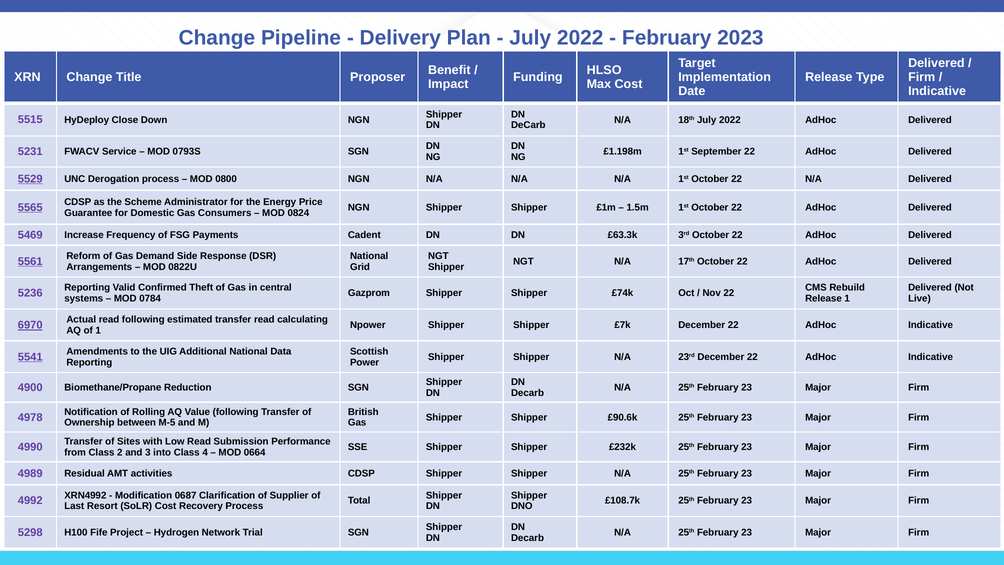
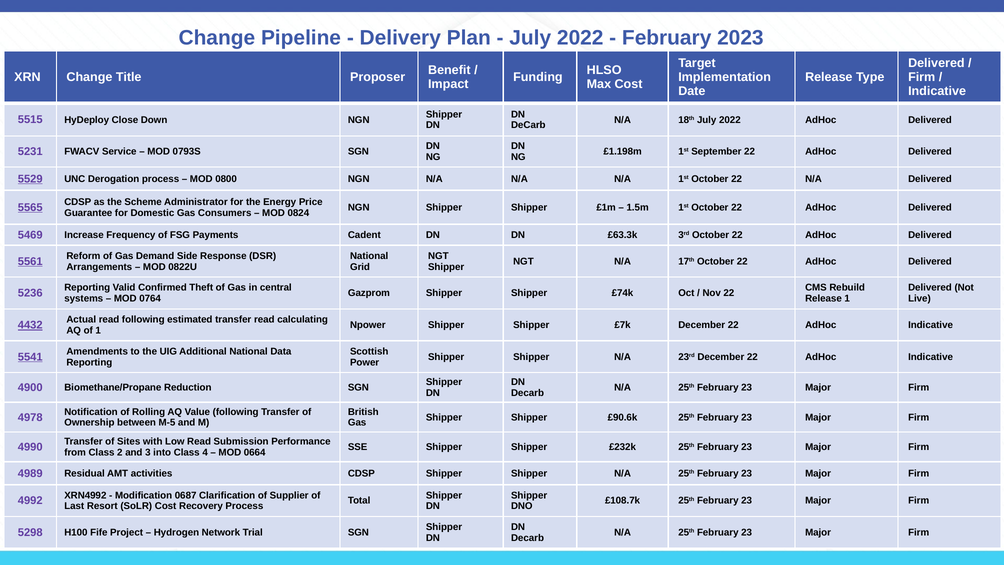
0784: 0784 -> 0764
6970: 6970 -> 4432
